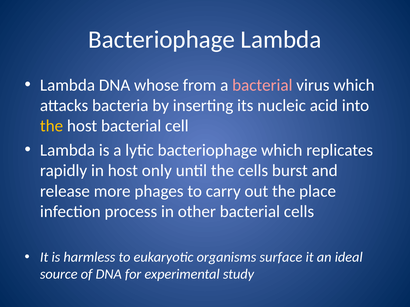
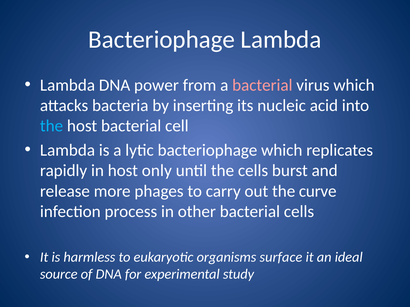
whose: whose -> power
the at (52, 126) colour: yellow -> light blue
place: place -> curve
